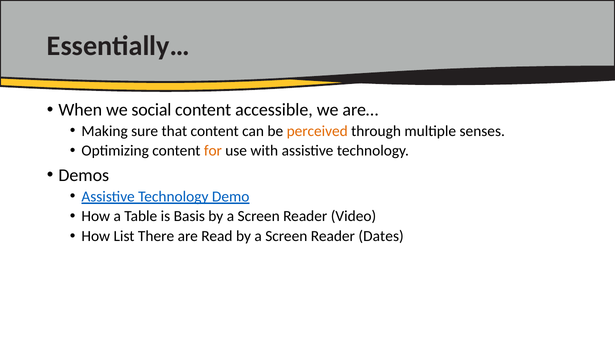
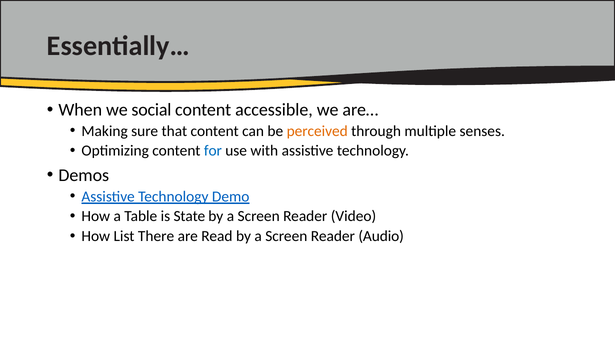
for colour: orange -> blue
Basis: Basis -> State
Dates: Dates -> Audio
